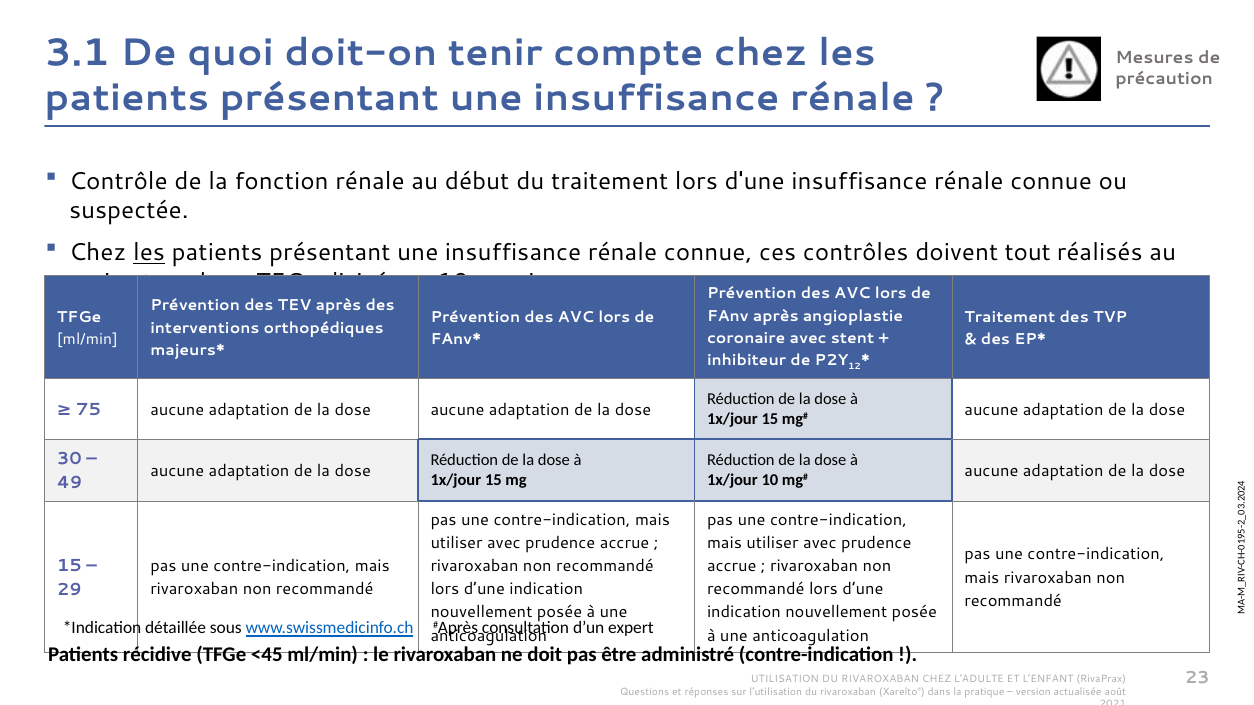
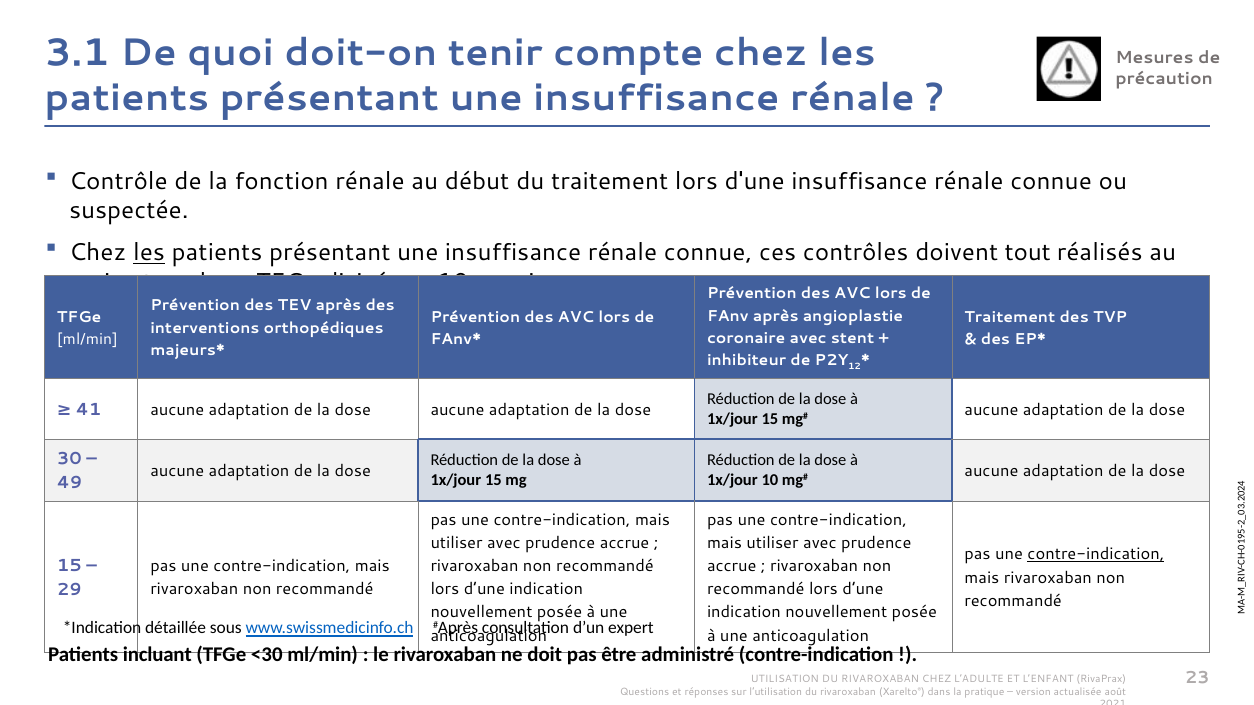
75: 75 -> 41
contre-indication at (1096, 555) underline: none -> present
récidive: récidive -> incluant
<45: <45 -> <30
